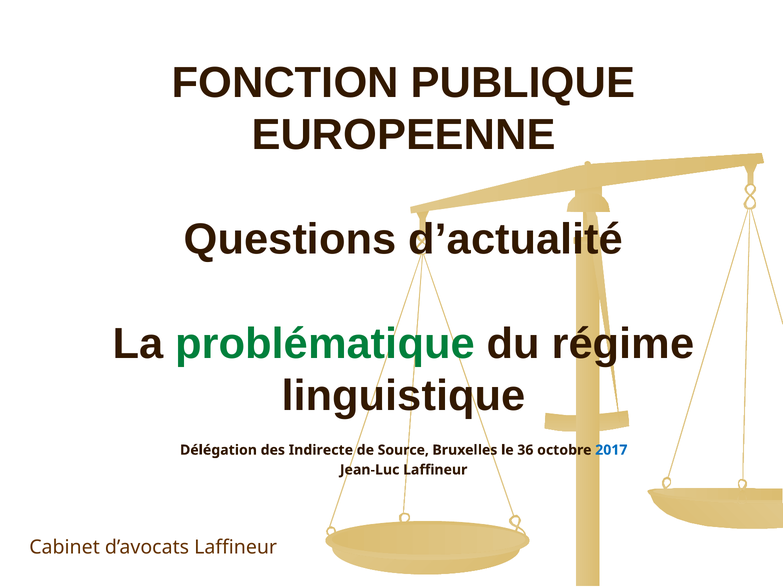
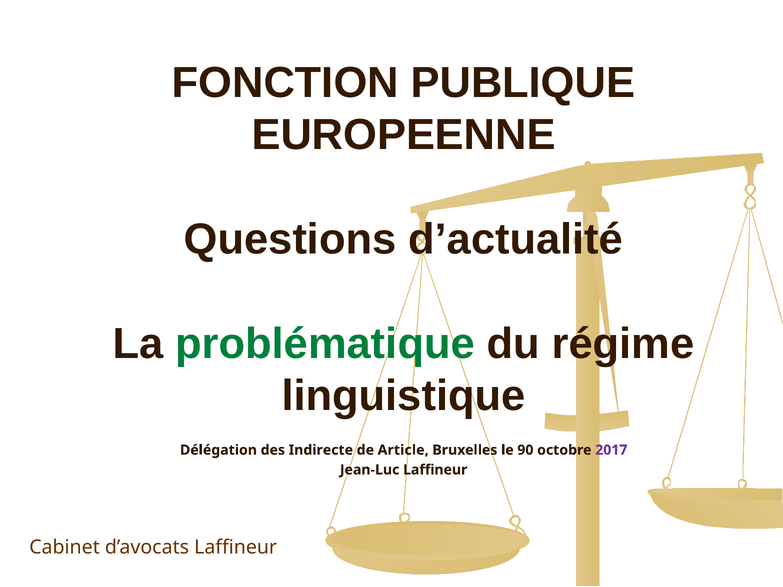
Source: Source -> Article
36: 36 -> 90
2017 colour: blue -> purple
